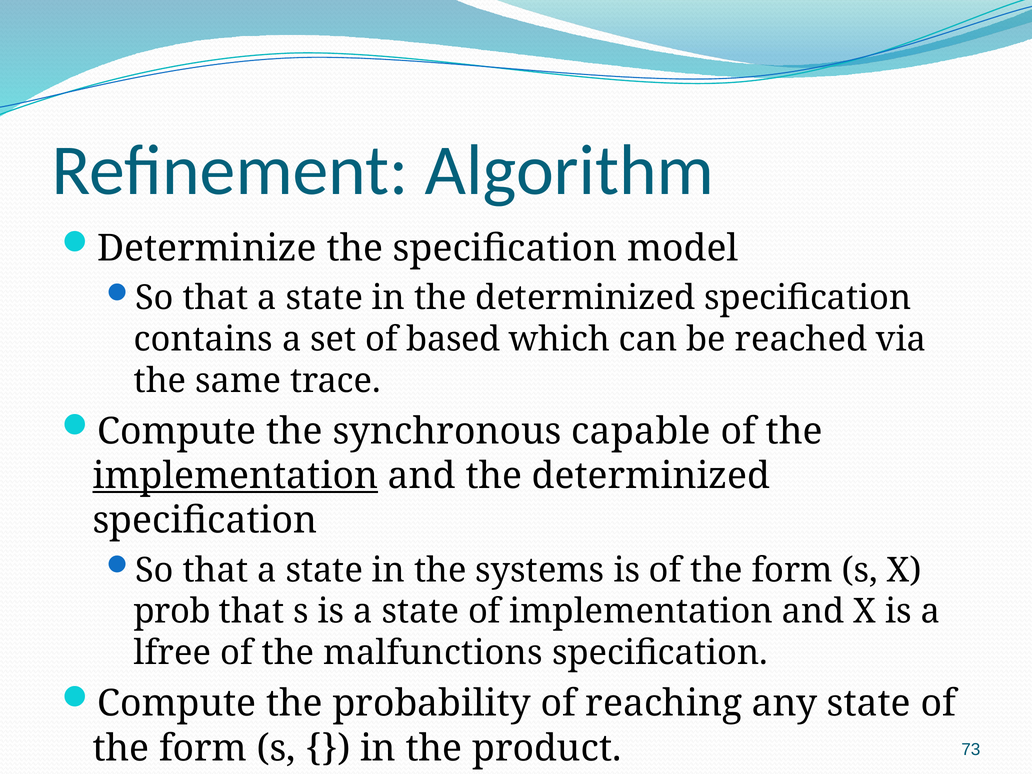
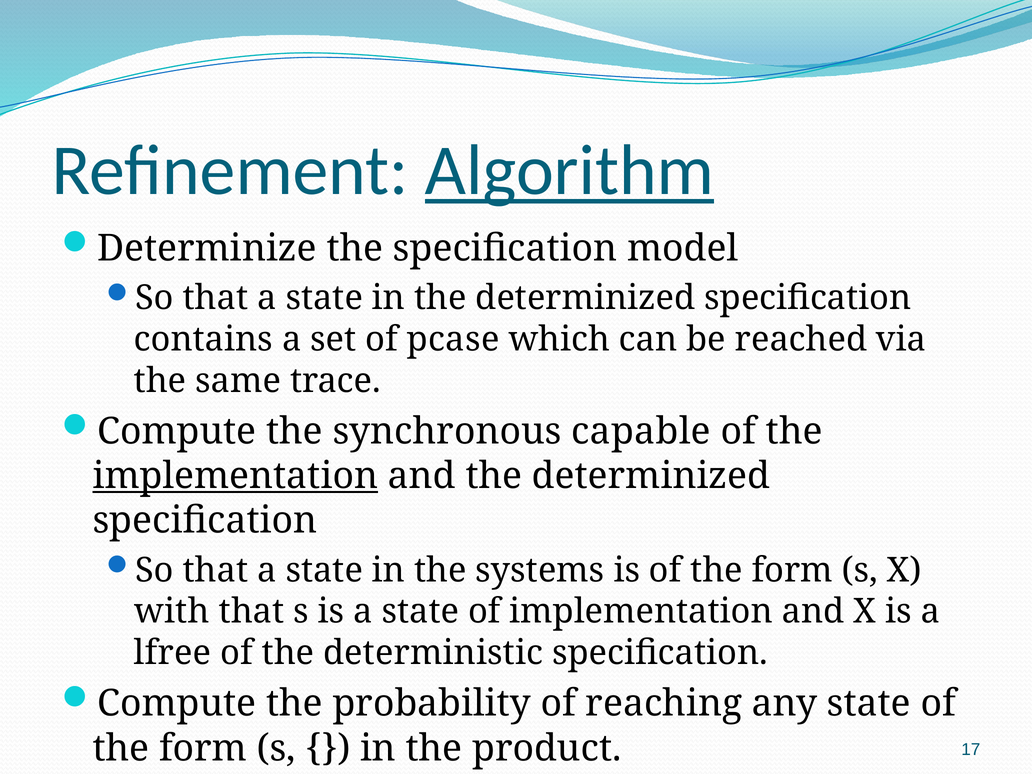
Algorithm underline: none -> present
based: based -> pcase
prob: prob -> with
malfunctions: malfunctions -> deterministic
73: 73 -> 17
